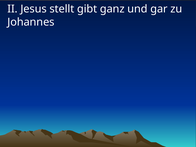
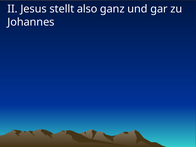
gibt: gibt -> also
